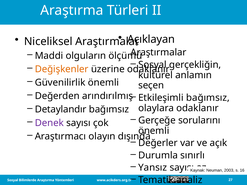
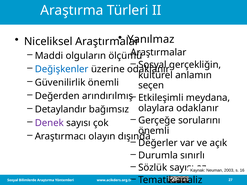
Açıklayan: Açıklayan -> Yanılmaz
Değişkenler colour: orange -> blue
Etkileşimli bağımsız: bağımsız -> meydana
Yansız: Yansız -> Sözlük
